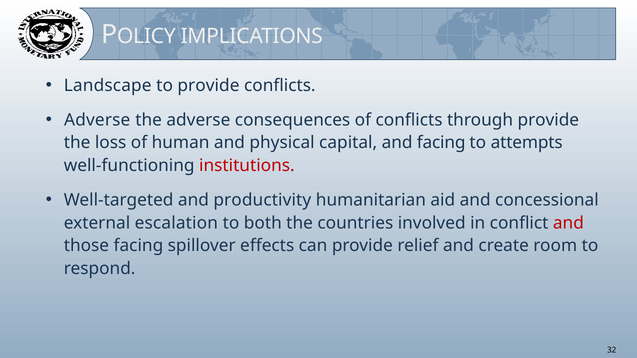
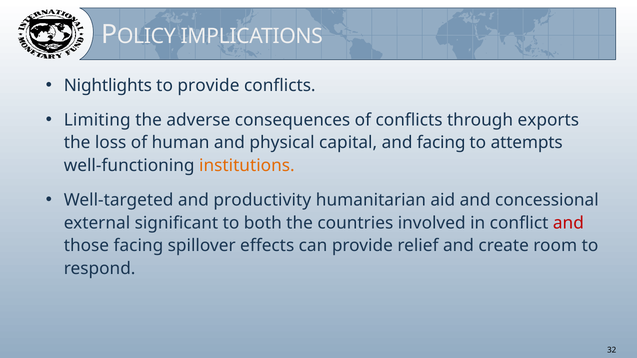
Landscape: Landscape -> Nightlights
Adverse at (97, 120): Adverse -> Limiting
through provide: provide -> exports
institutions colour: red -> orange
escalation: escalation -> significant
